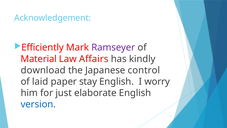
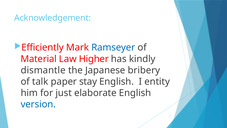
Ramseyer colour: purple -> blue
Affairs: Affairs -> Higher
download: download -> dismantle
control: control -> bribery
laid: laid -> talk
worry: worry -> entity
